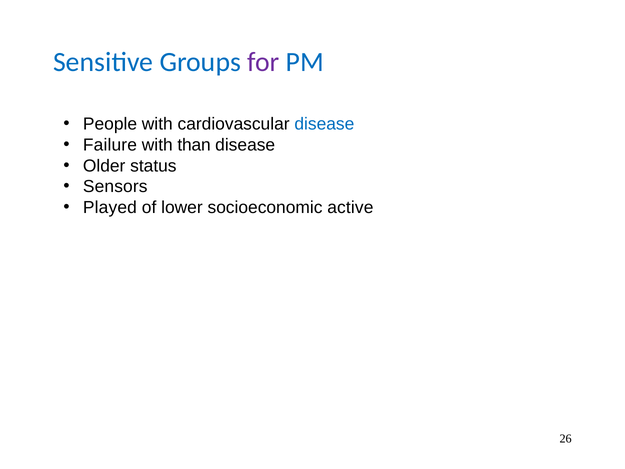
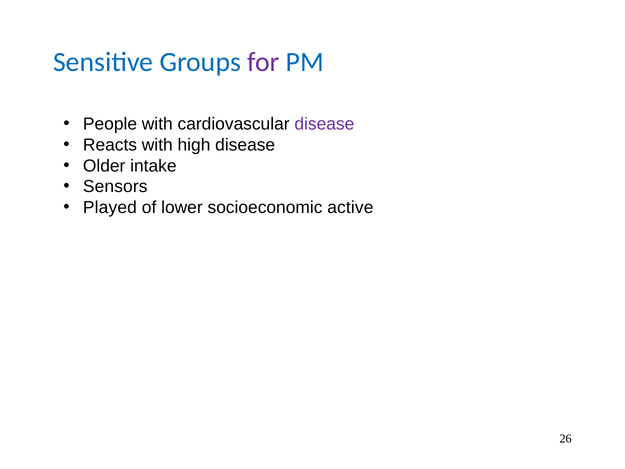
disease at (324, 124) colour: blue -> purple
Failure: Failure -> Reacts
than: than -> high
status: status -> intake
